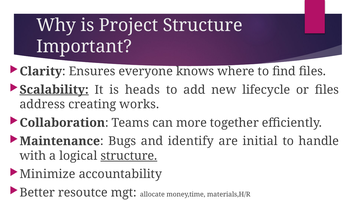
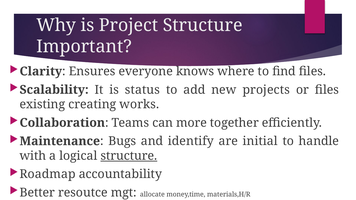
Scalability underline: present -> none
heads: heads -> status
lifecycle: lifecycle -> projects
address: address -> existing
Minimize: Minimize -> Roadmap
